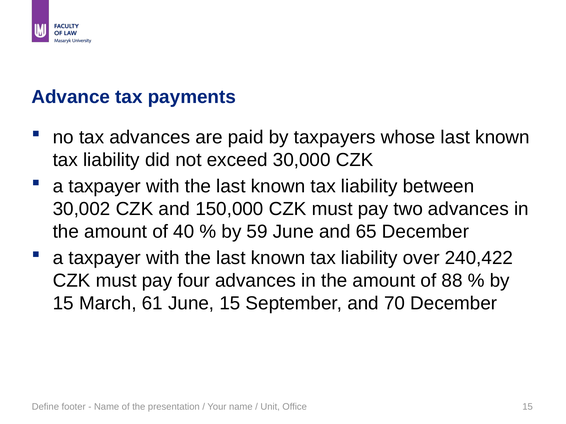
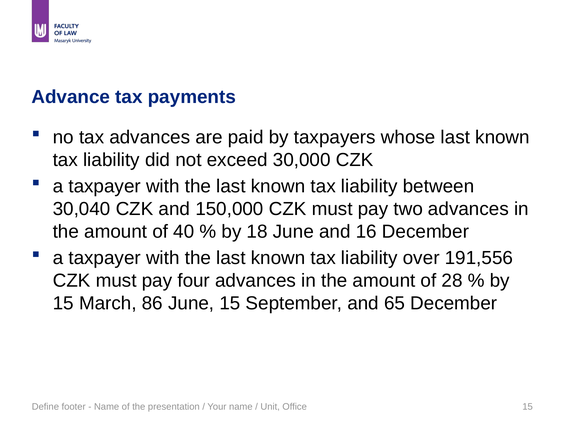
30,002: 30,002 -> 30,040
59: 59 -> 18
65: 65 -> 16
240,422: 240,422 -> 191,556
88: 88 -> 28
61: 61 -> 86
70: 70 -> 65
